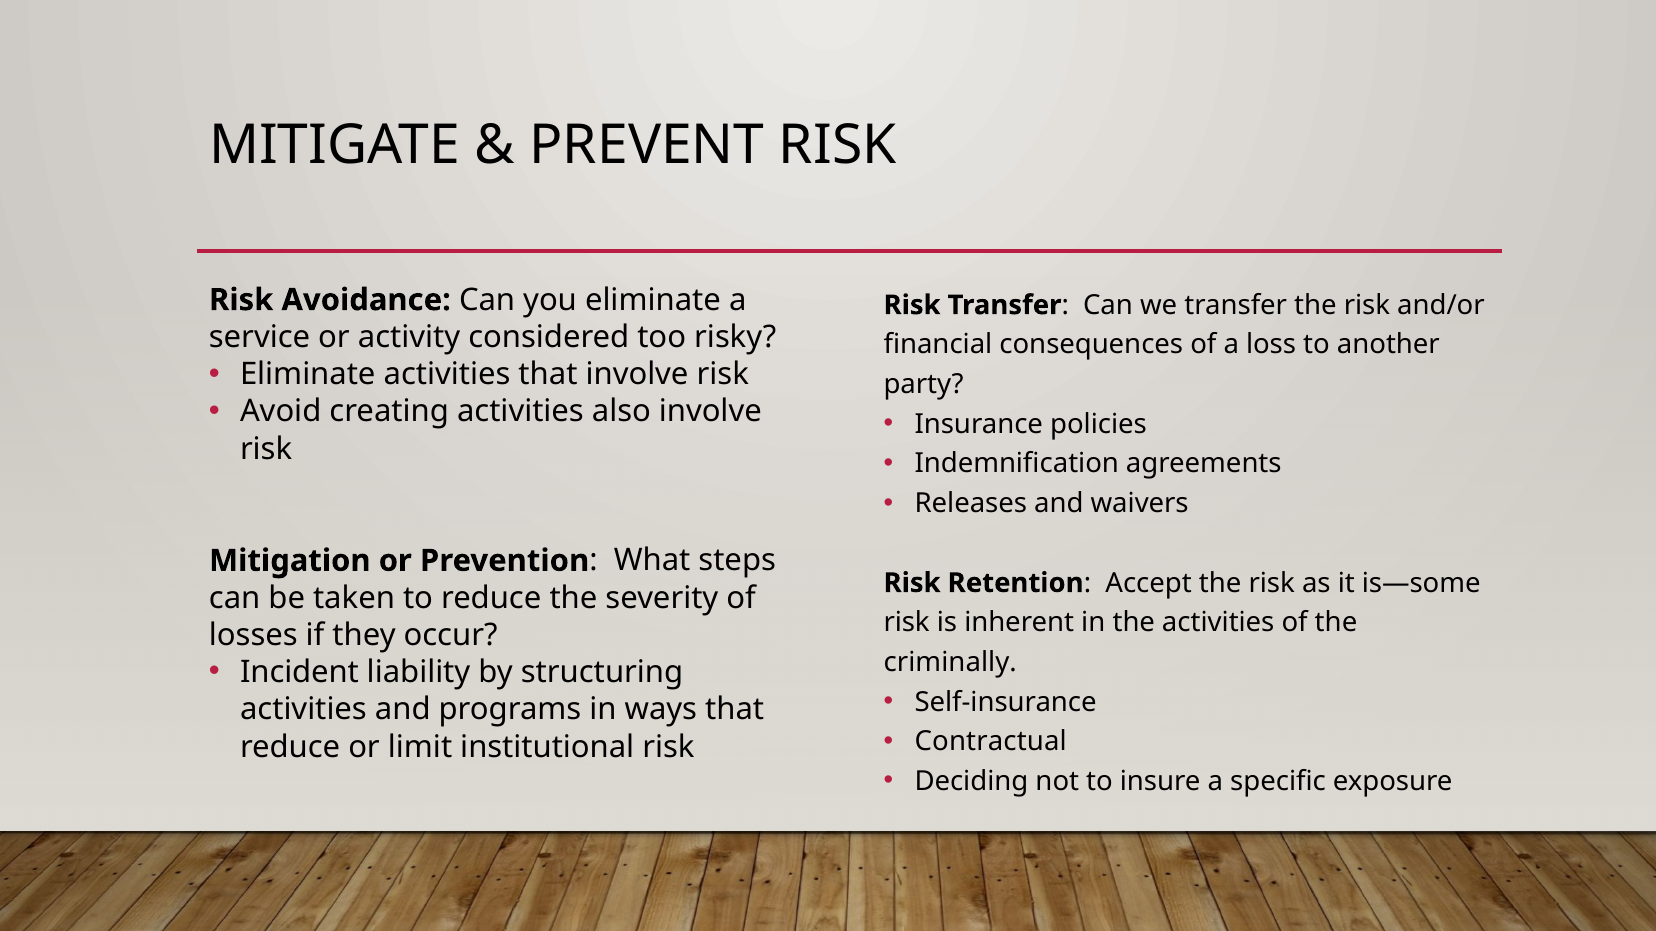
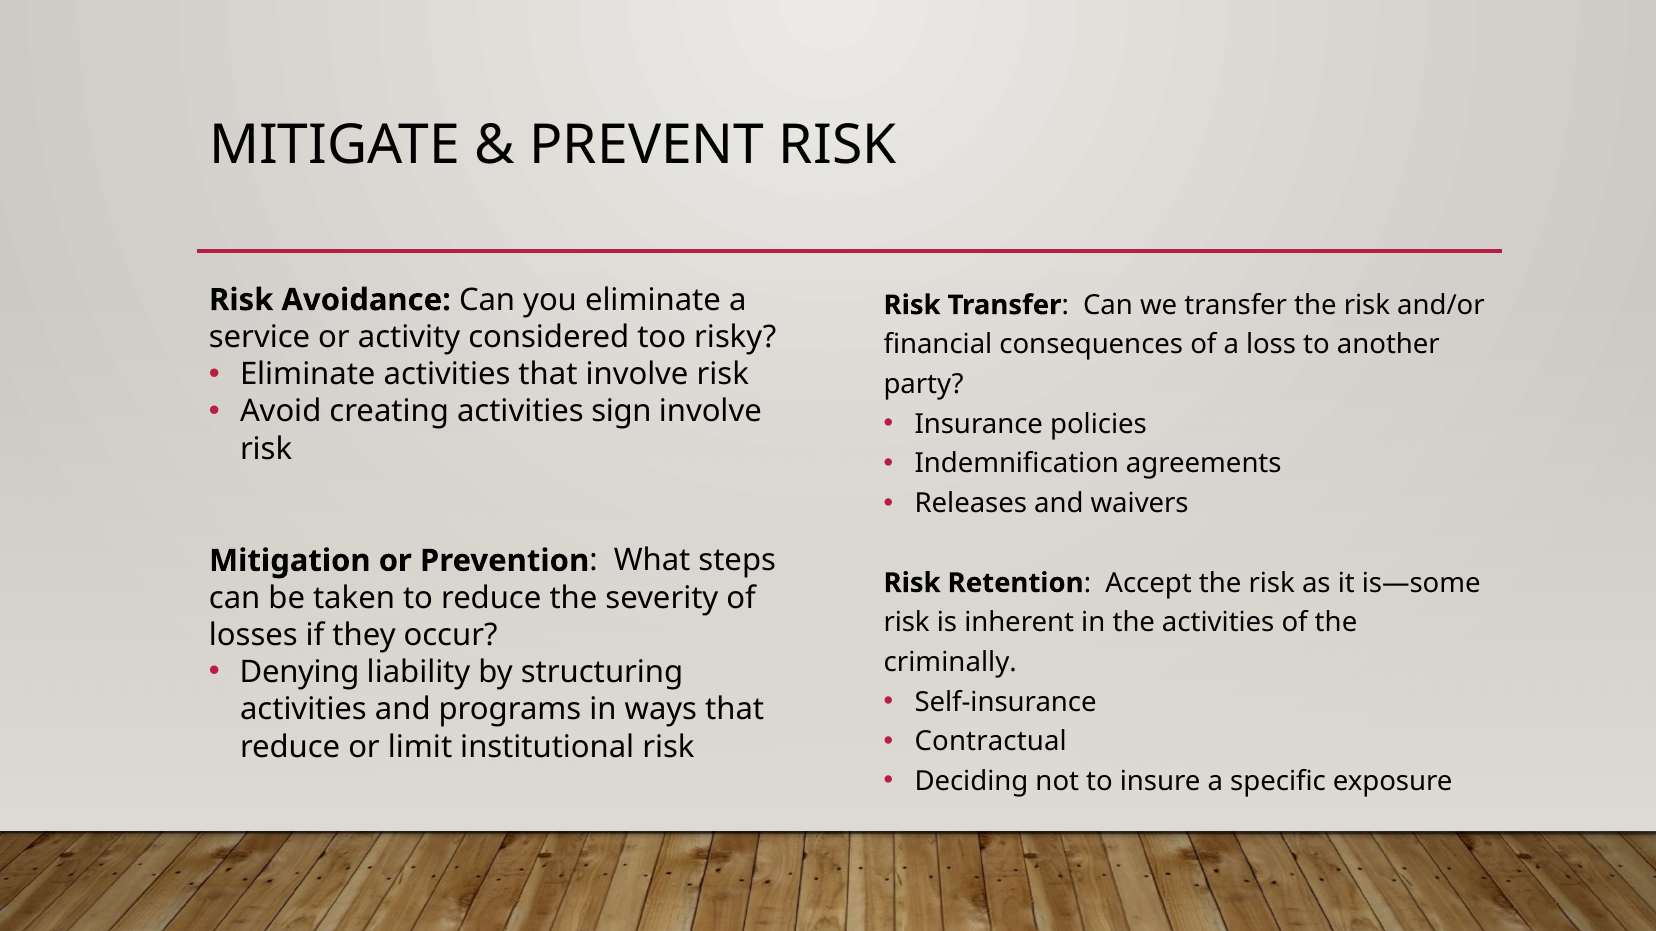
also: also -> sign
Incident: Incident -> Denying
